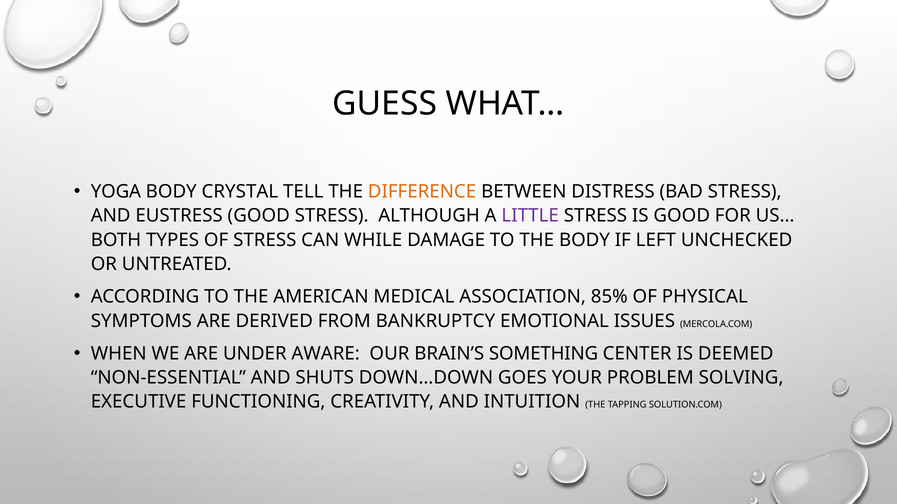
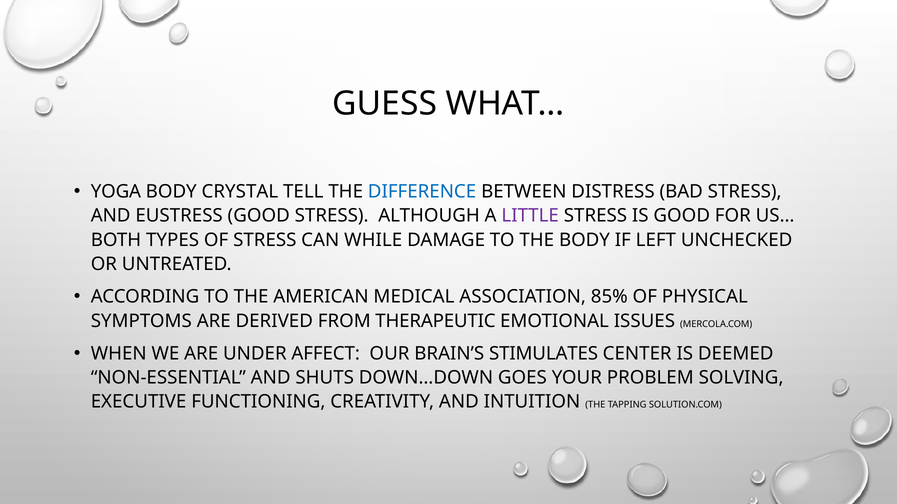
DIFFERENCE colour: orange -> blue
BANKRUPTCY: BANKRUPTCY -> THERAPEUTIC
AWARE: AWARE -> AFFECT
SOMETHING: SOMETHING -> STIMULATES
